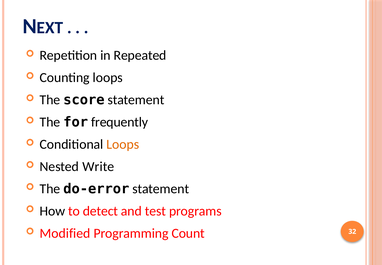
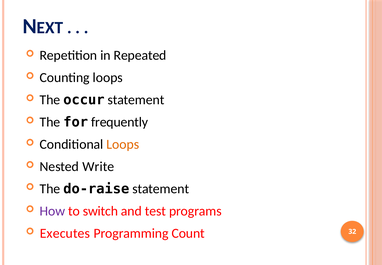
score: score -> occur
do-error: do-error -> do-raise
How colour: black -> purple
detect: detect -> switch
Modified: Modified -> Executes
